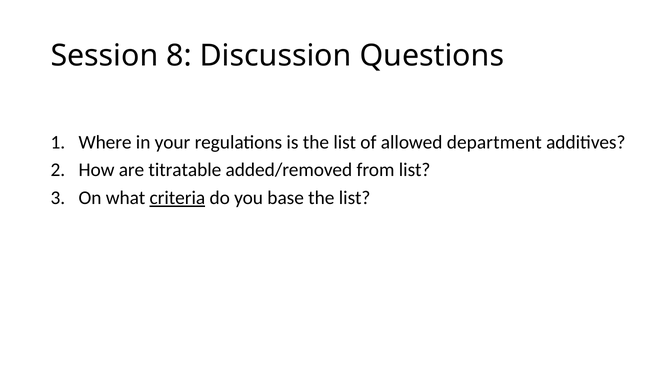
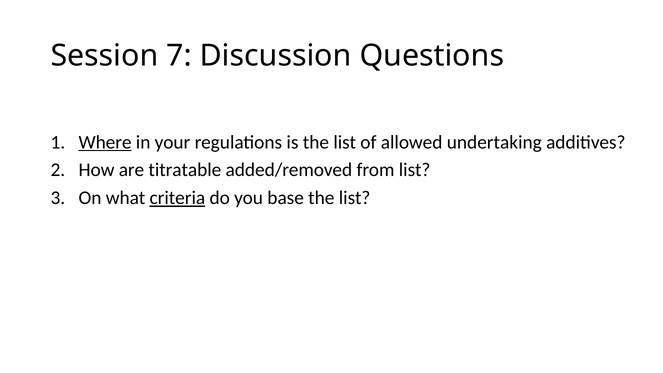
8: 8 -> 7
Where underline: none -> present
department: department -> undertaking
